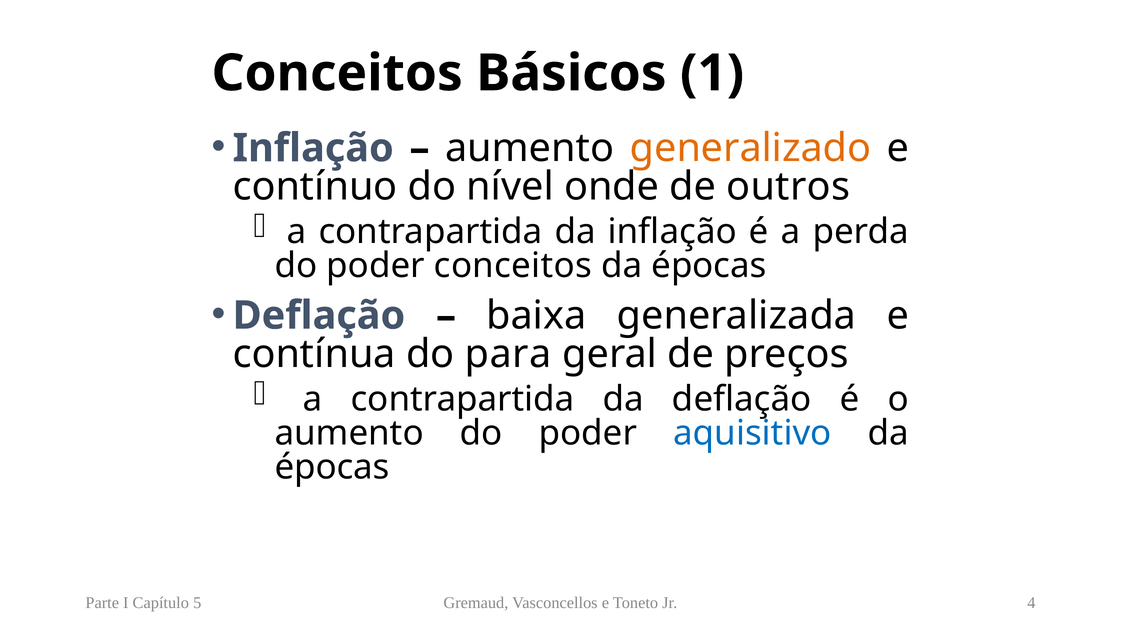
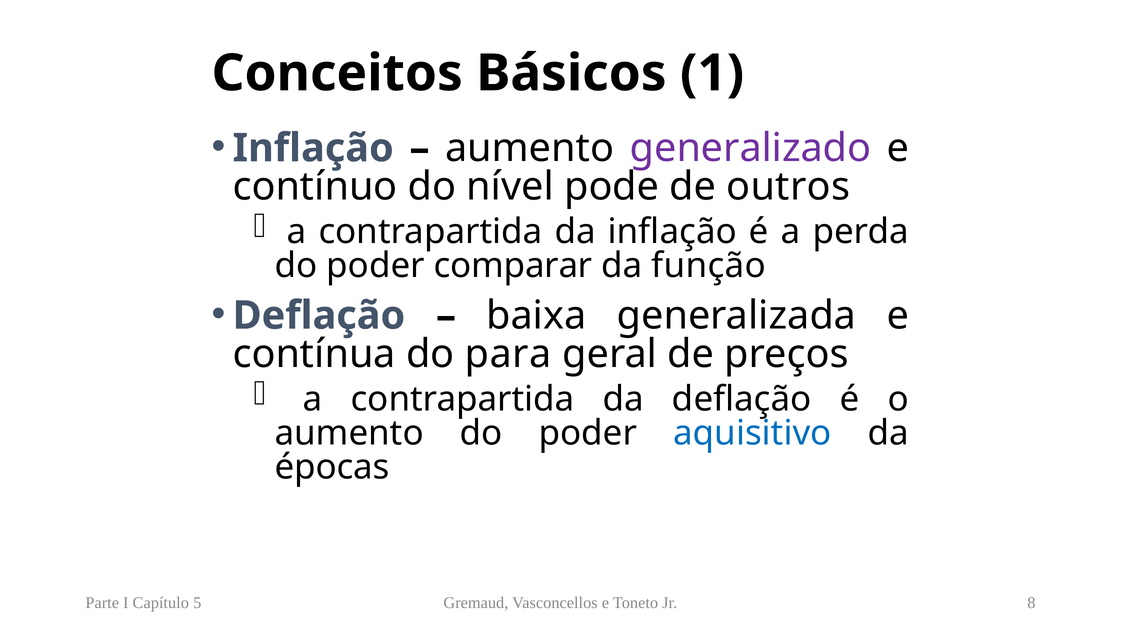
generalizado colour: orange -> purple
onde: onde -> pode
poder conceitos: conceitos -> comparar
épocas at (709, 266): épocas -> função
4: 4 -> 8
